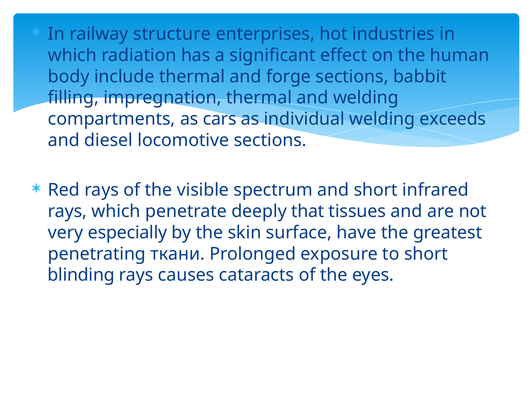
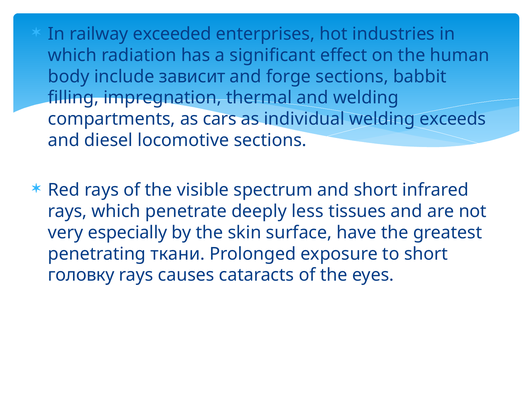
structure: structure -> exceeded
include thermal: thermal -> зависит
that: that -> less
blinding: blinding -> головку
